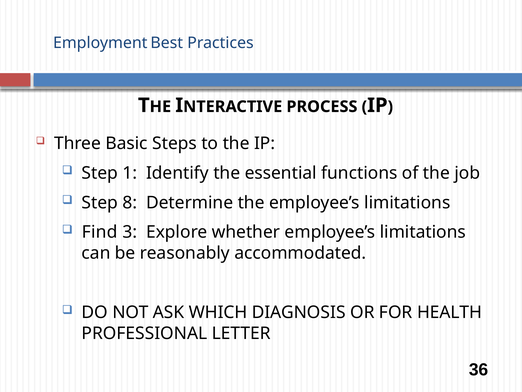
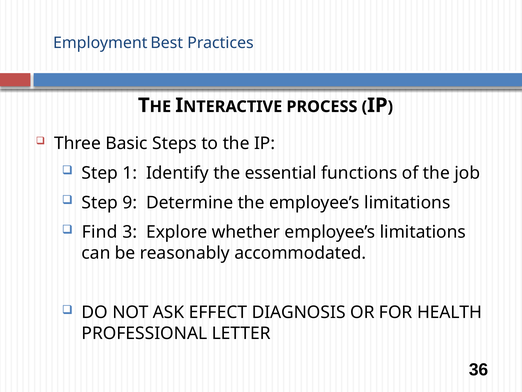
8: 8 -> 9
WHICH: WHICH -> EFFECT
